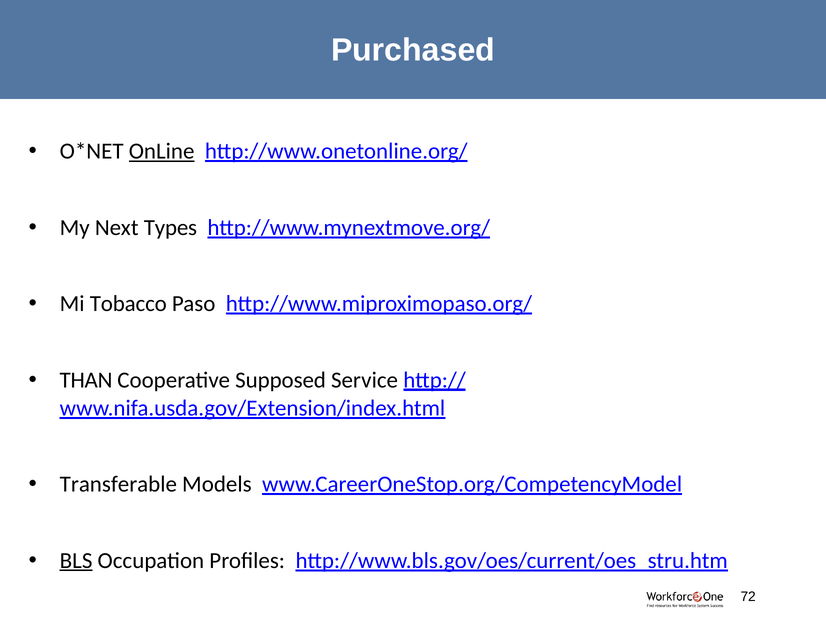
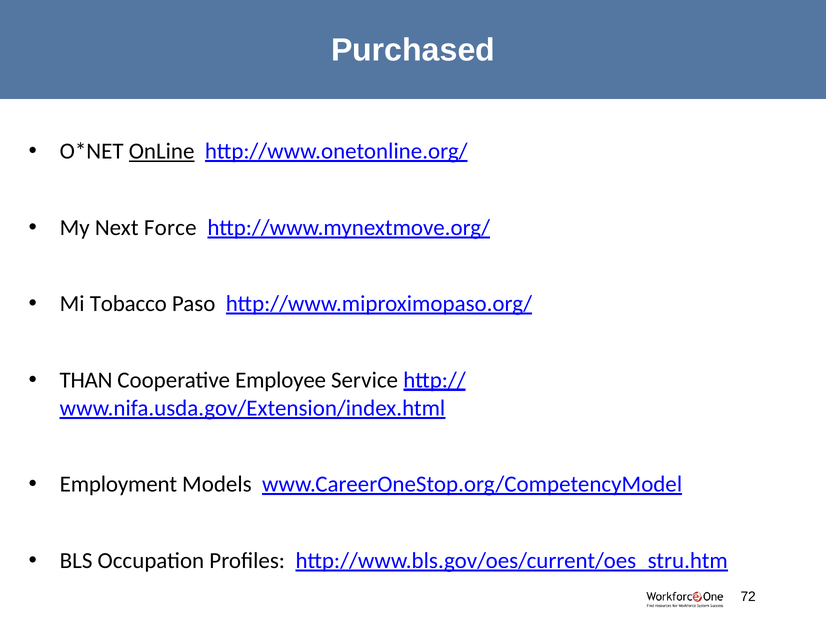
Types: Types -> Force
Supposed: Supposed -> Employee
Transferable: Transferable -> Employment
BLS underline: present -> none
